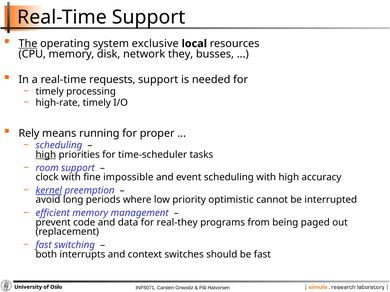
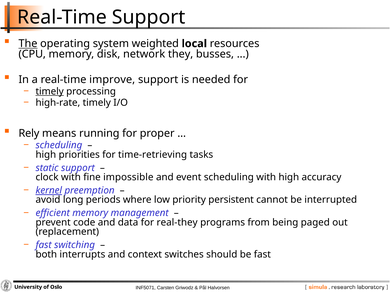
exclusive: exclusive -> weighted
requests: requests -> improve
timely at (50, 92) underline: none -> present
high at (46, 155) underline: present -> none
time-scheduler: time-scheduler -> time-retrieving
room: room -> static
optimistic: optimistic -> persistent
